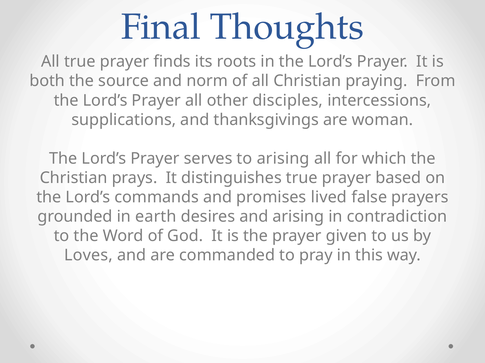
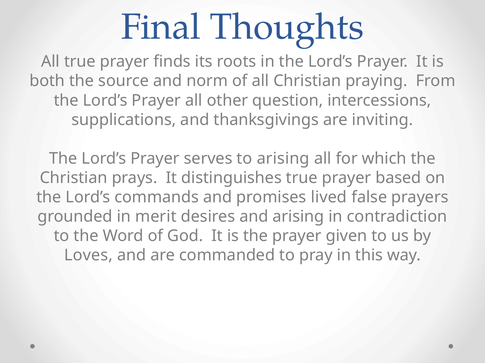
disciples: disciples -> question
woman: woman -> inviting
earth: earth -> merit
